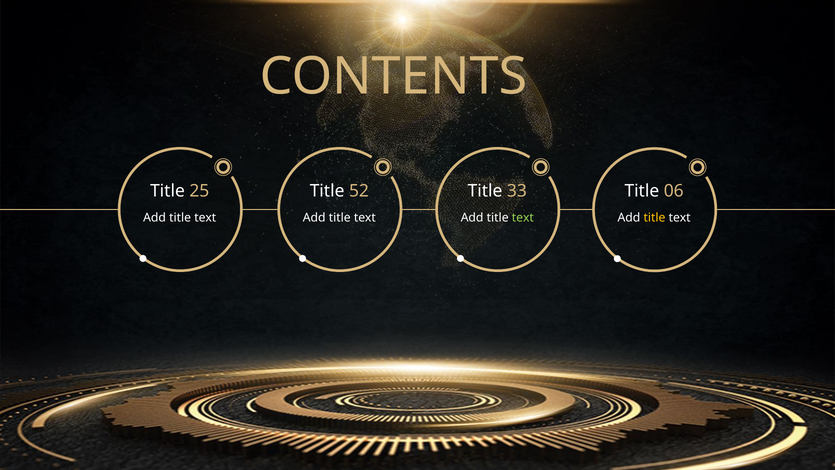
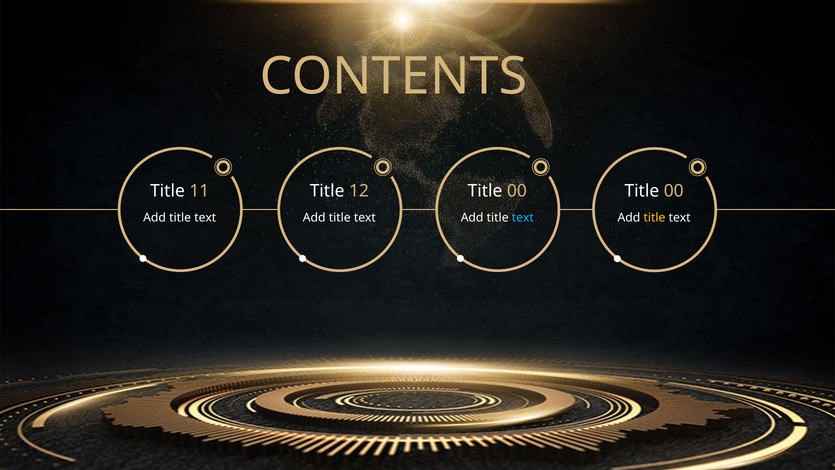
25: 25 -> 11
52: 52 -> 12
33 at (517, 191): 33 -> 00
06 at (674, 191): 06 -> 00
text at (523, 217) colour: light green -> light blue
